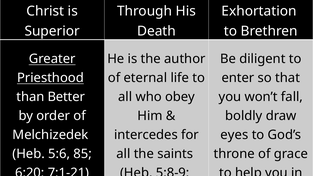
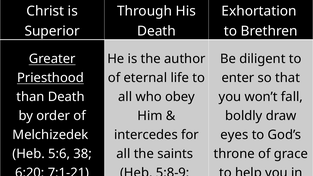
than Better: Better -> Death
85: 85 -> 38
